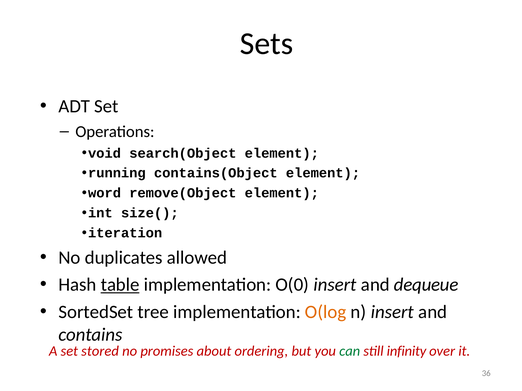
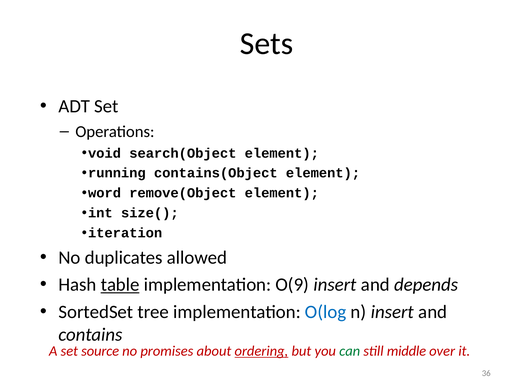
O(0: O(0 -> O(9
dequeue: dequeue -> depends
O(log colour: orange -> blue
stored: stored -> source
ordering underline: none -> present
infinity: infinity -> middle
